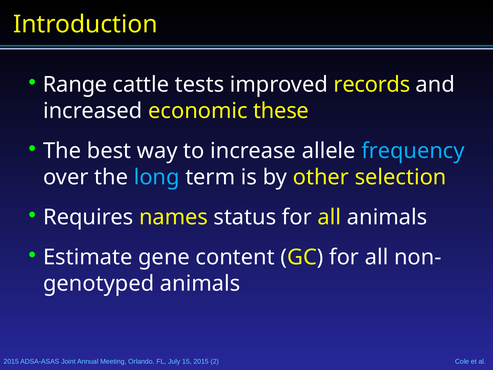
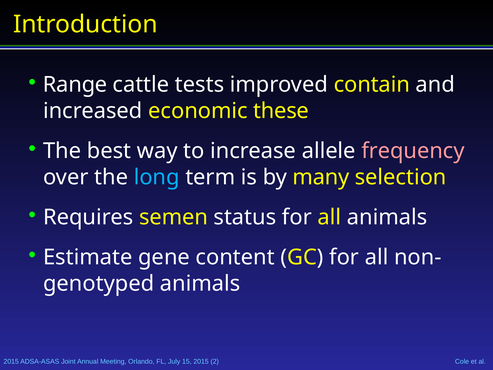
records: records -> contain
frequency colour: light blue -> pink
other: other -> many
names: names -> semen
